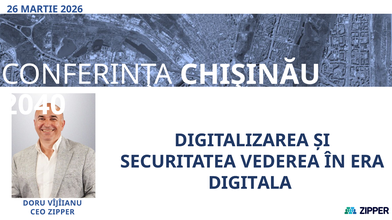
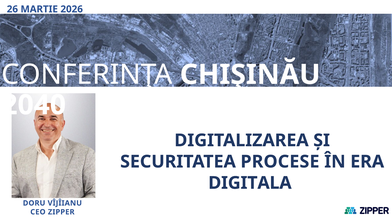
VEDEREA: VEDEREA -> PROCESE
